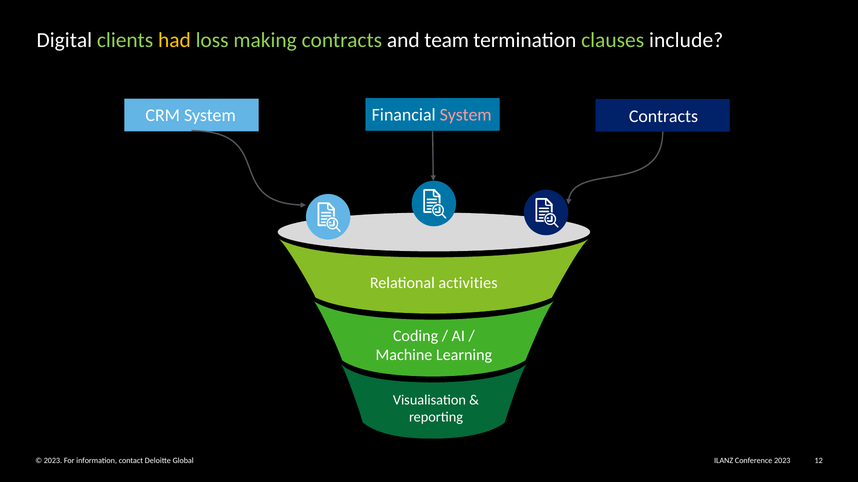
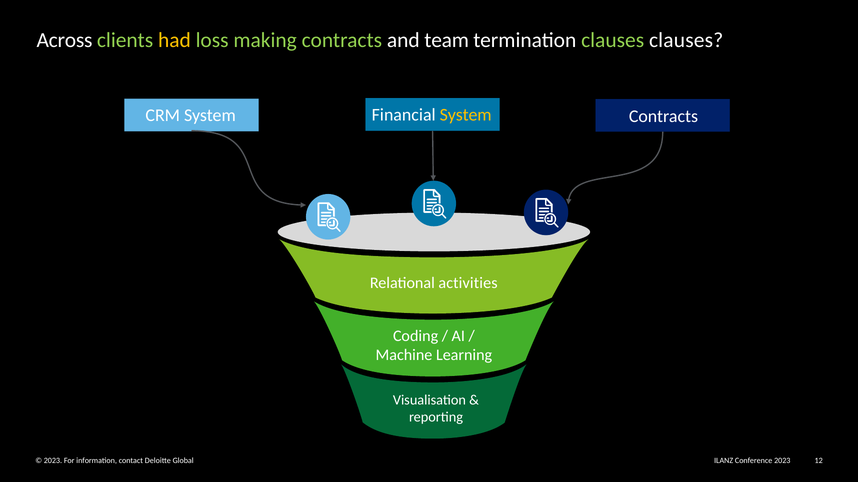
Digital: Digital -> Across
clauses include: include -> clauses
System at (466, 115) colour: pink -> yellow
